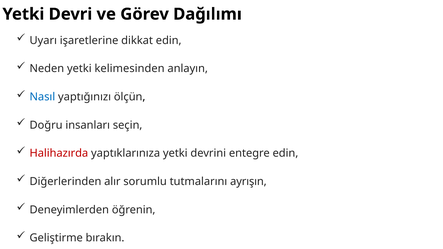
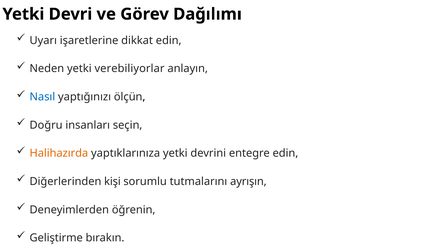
kelimesinden: kelimesinden -> verebiliyorlar
Halihazırda colour: red -> orange
alır: alır -> kişi
